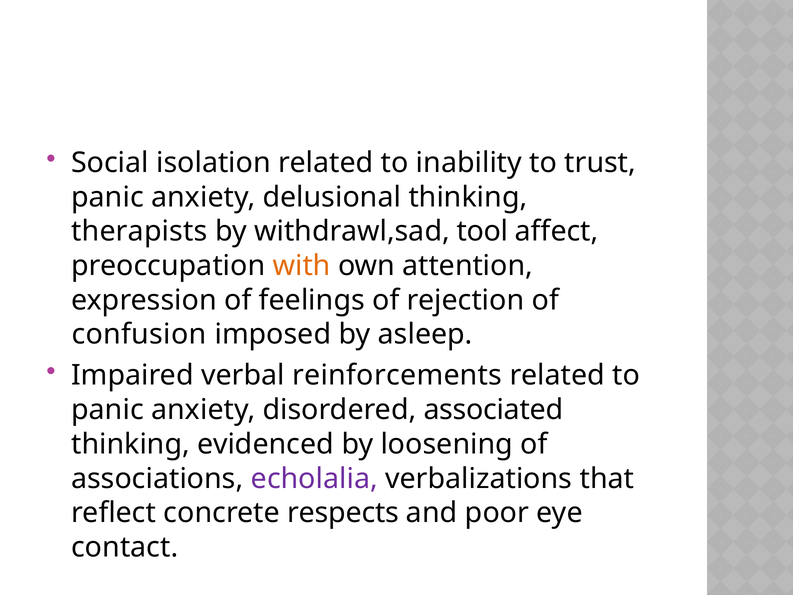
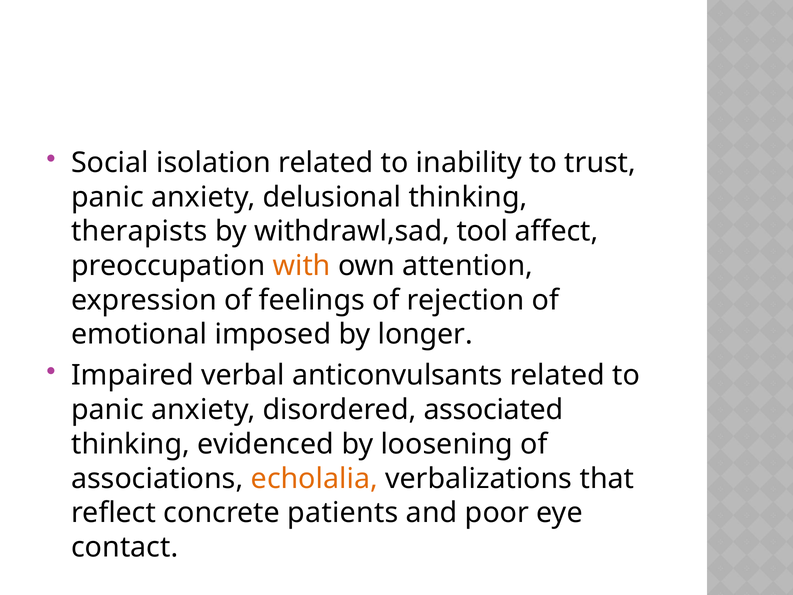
confusion: confusion -> emotional
asleep: asleep -> longer
reinforcements: reinforcements -> anticonvulsants
echolalia colour: purple -> orange
respects: respects -> patients
